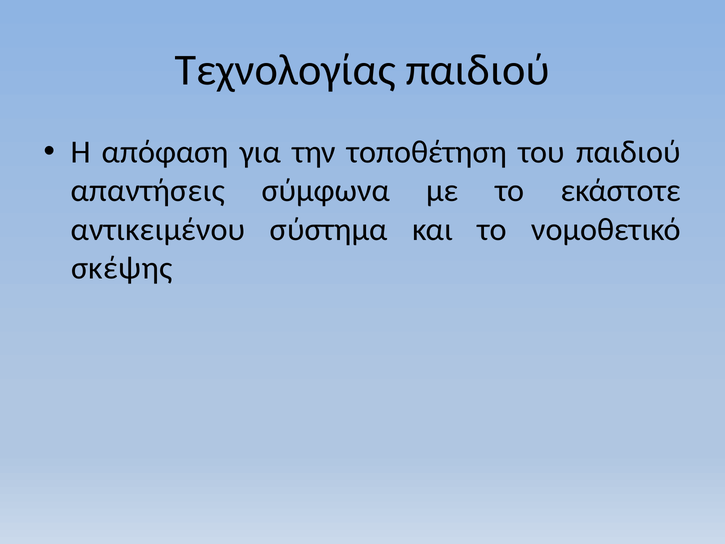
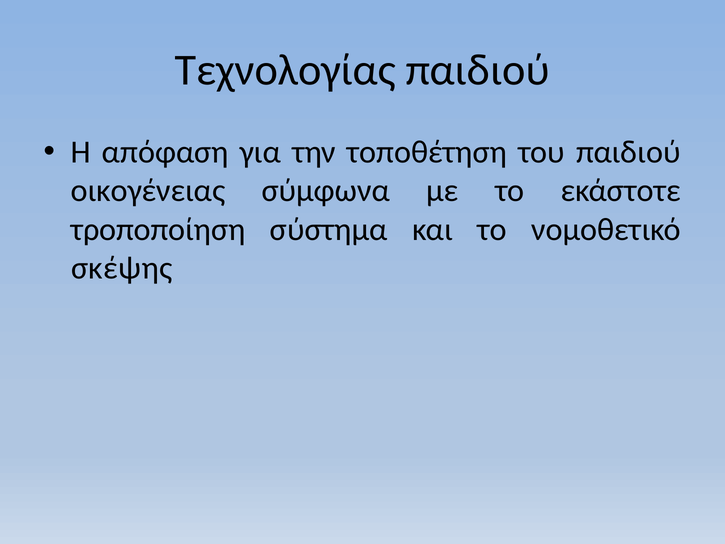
απαντήσεις: απαντήσεις -> οικογένειας
αντικειμένου: αντικειμένου -> τροποποίηση
